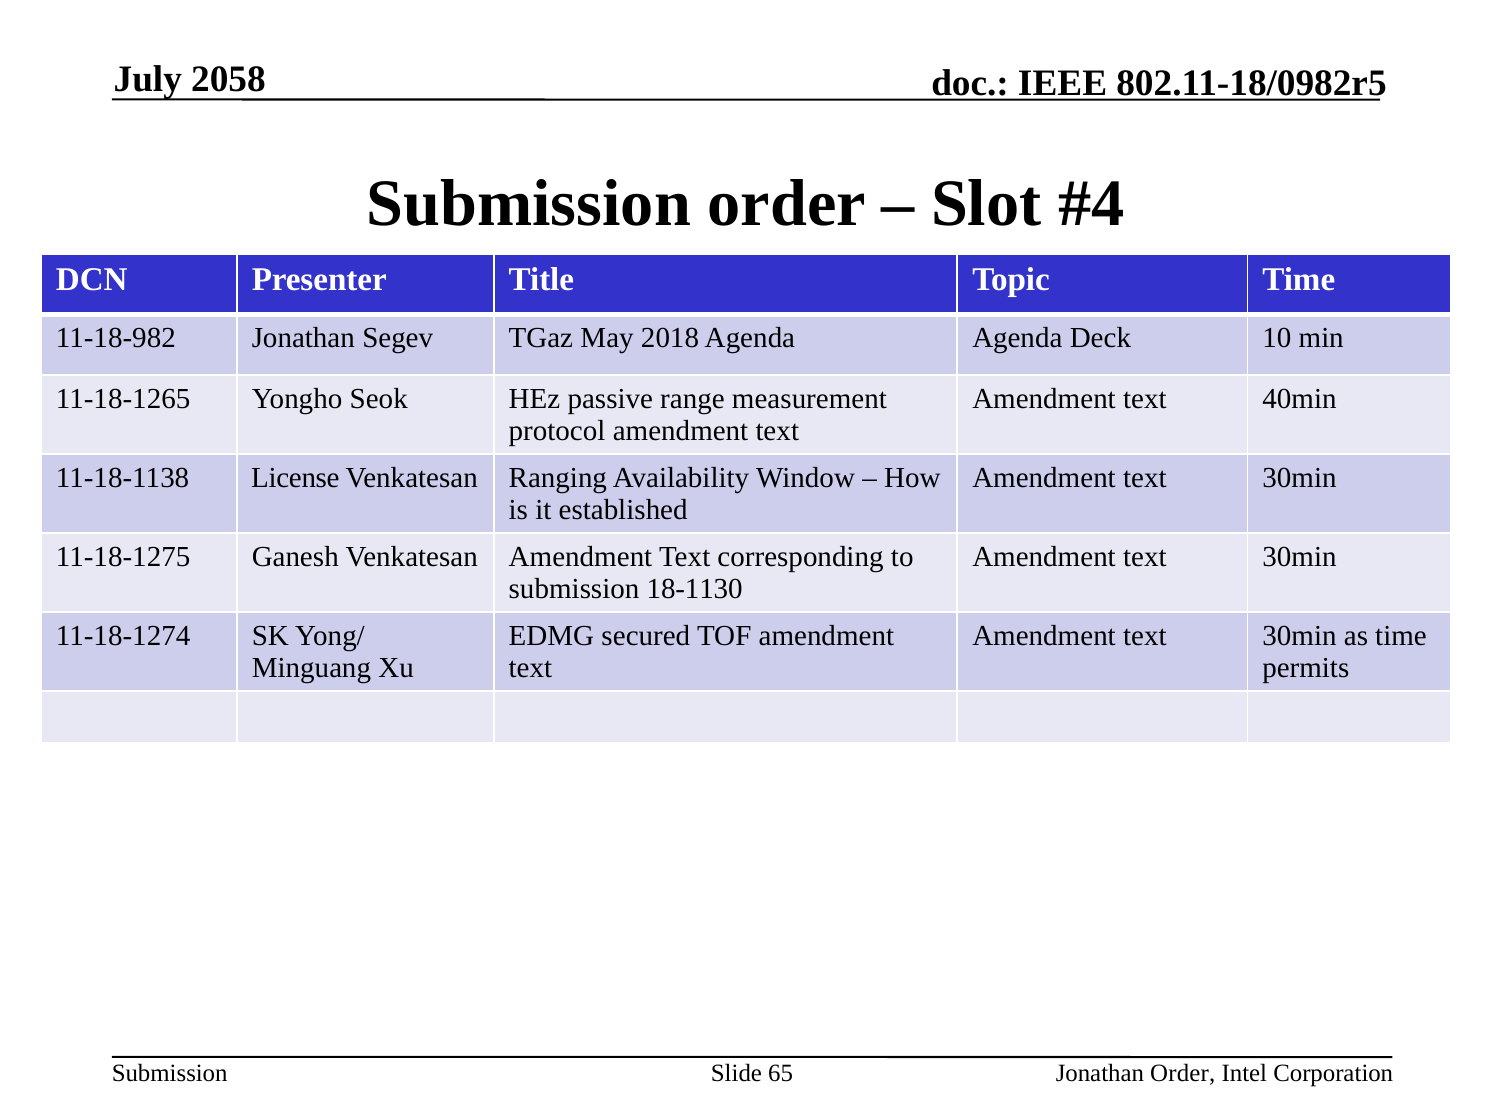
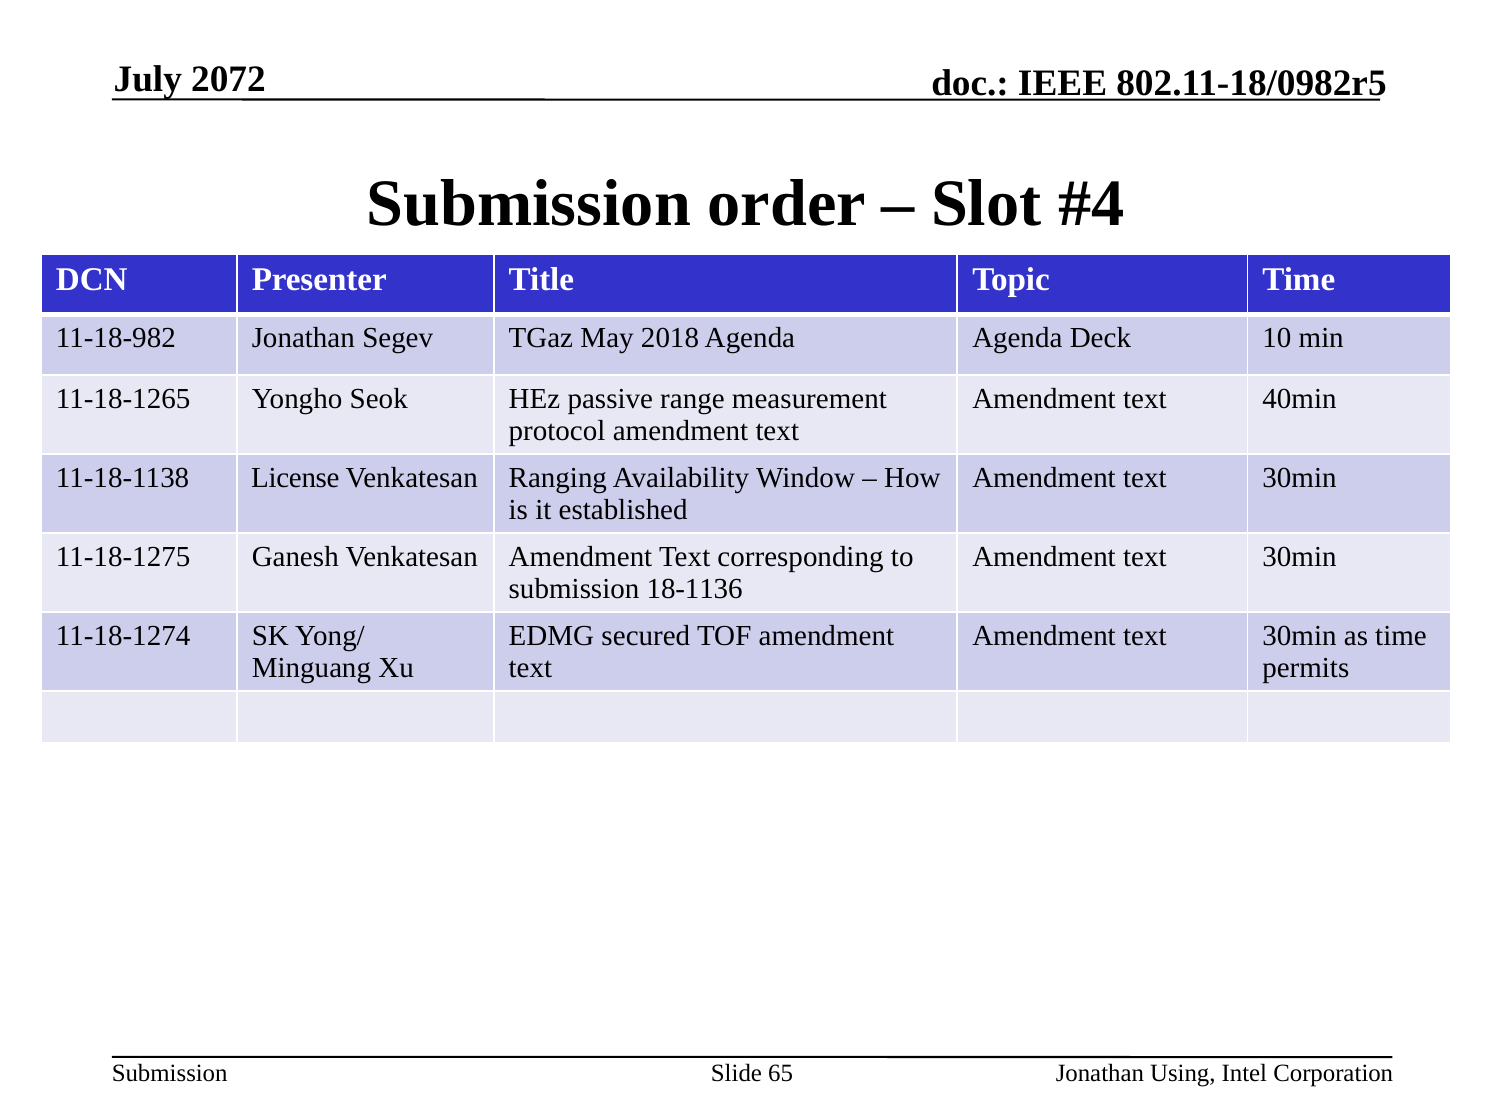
2058: 2058 -> 2072
18-1130: 18-1130 -> 18-1136
Jonathan Order: Order -> Using
